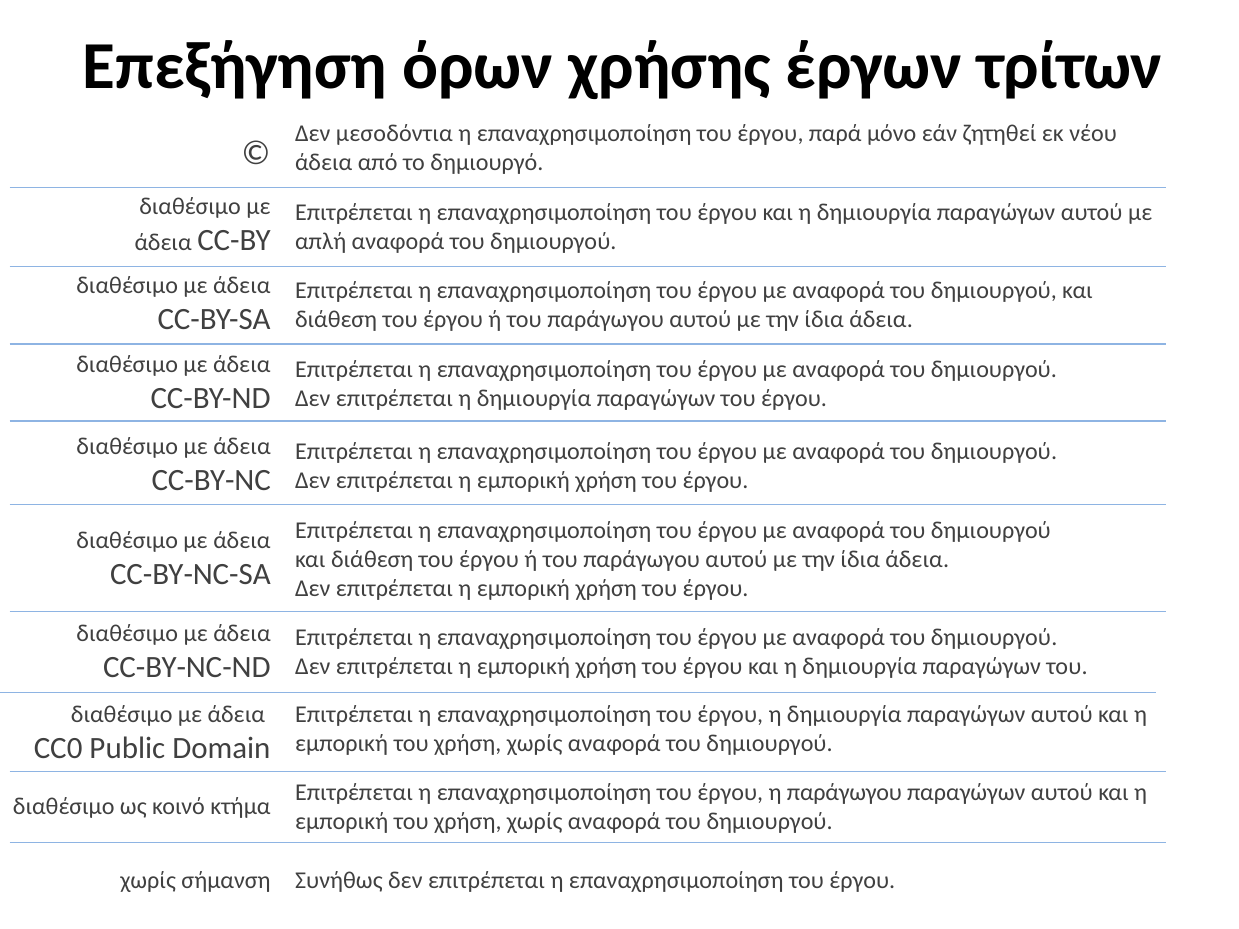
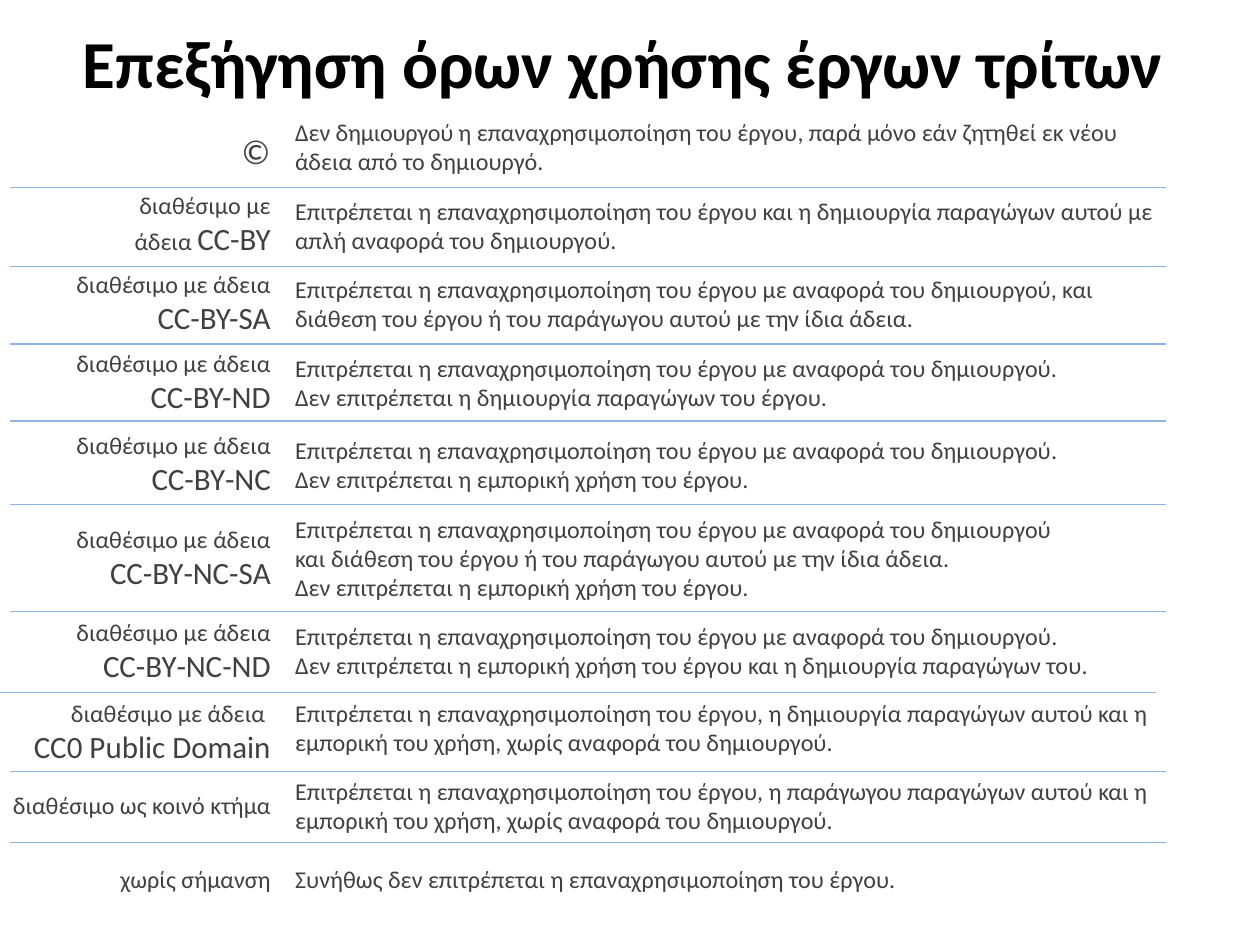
Δεν μεσοδόντια: μεσοδόντια -> δημιουργού
